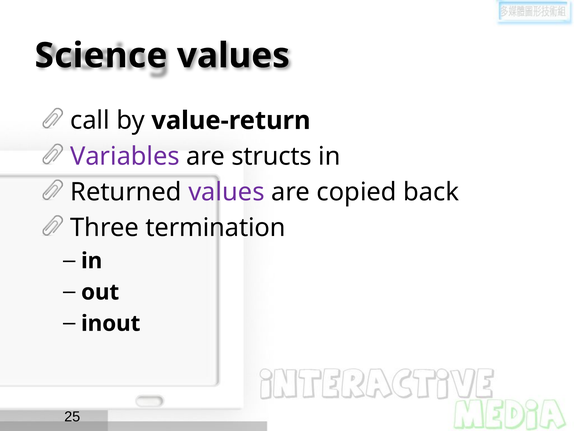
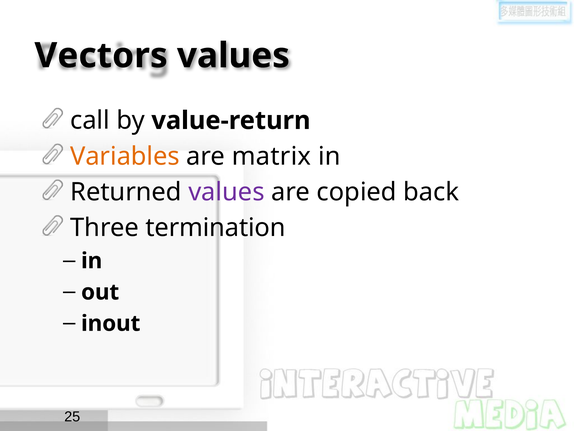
Science: Science -> Vectors
Variables colour: purple -> orange
structs: structs -> matrix
